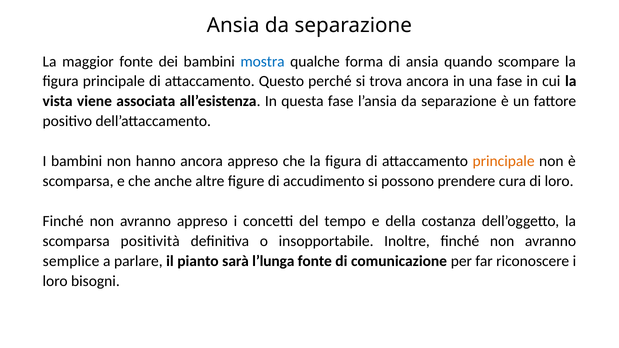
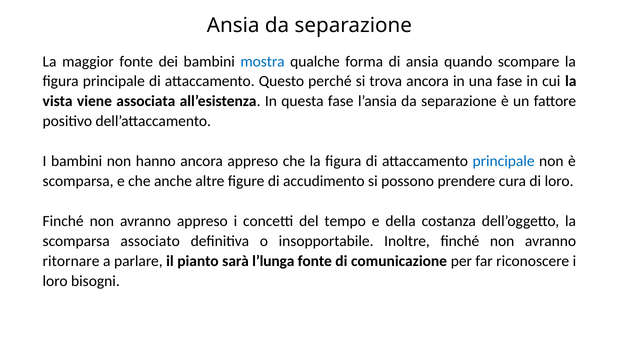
principale at (504, 161) colour: orange -> blue
positività: positività -> associato
semplice: semplice -> ritornare
